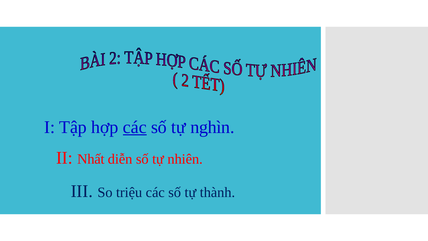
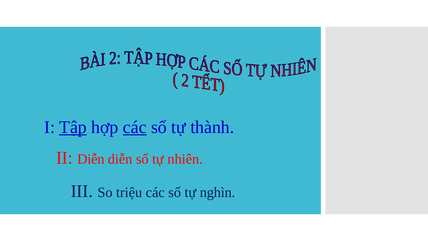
Tập underline: none -> present
nghìn: nghìn -> thành
II Nhất: Nhất -> Diễn
thành: thành -> nghìn
